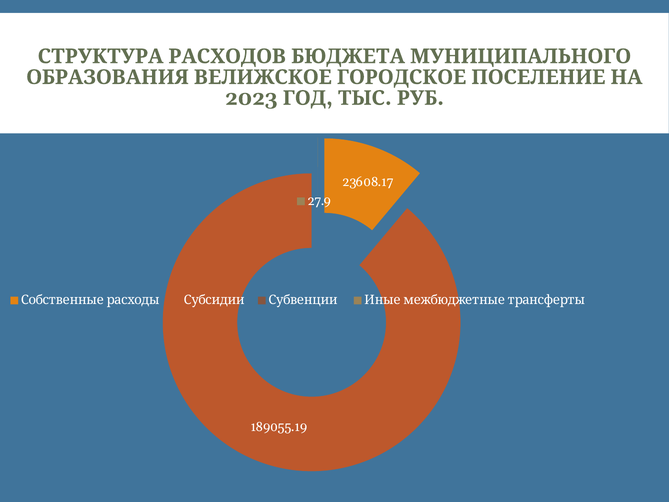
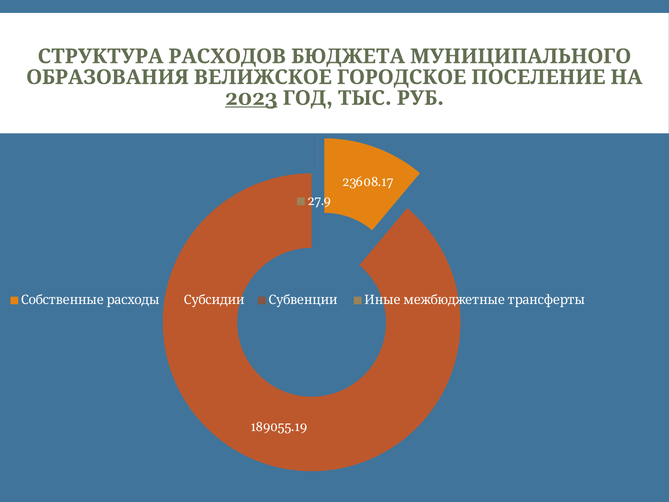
2023 underline: none -> present
